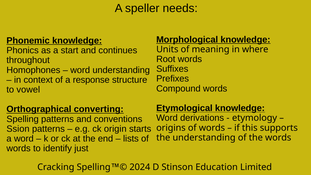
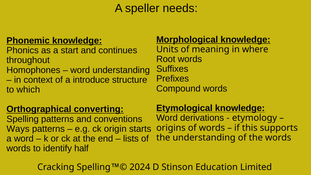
response: response -> introduce
vowel: vowel -> which
Ssion: Ssion -> Ways
just: just -> half
